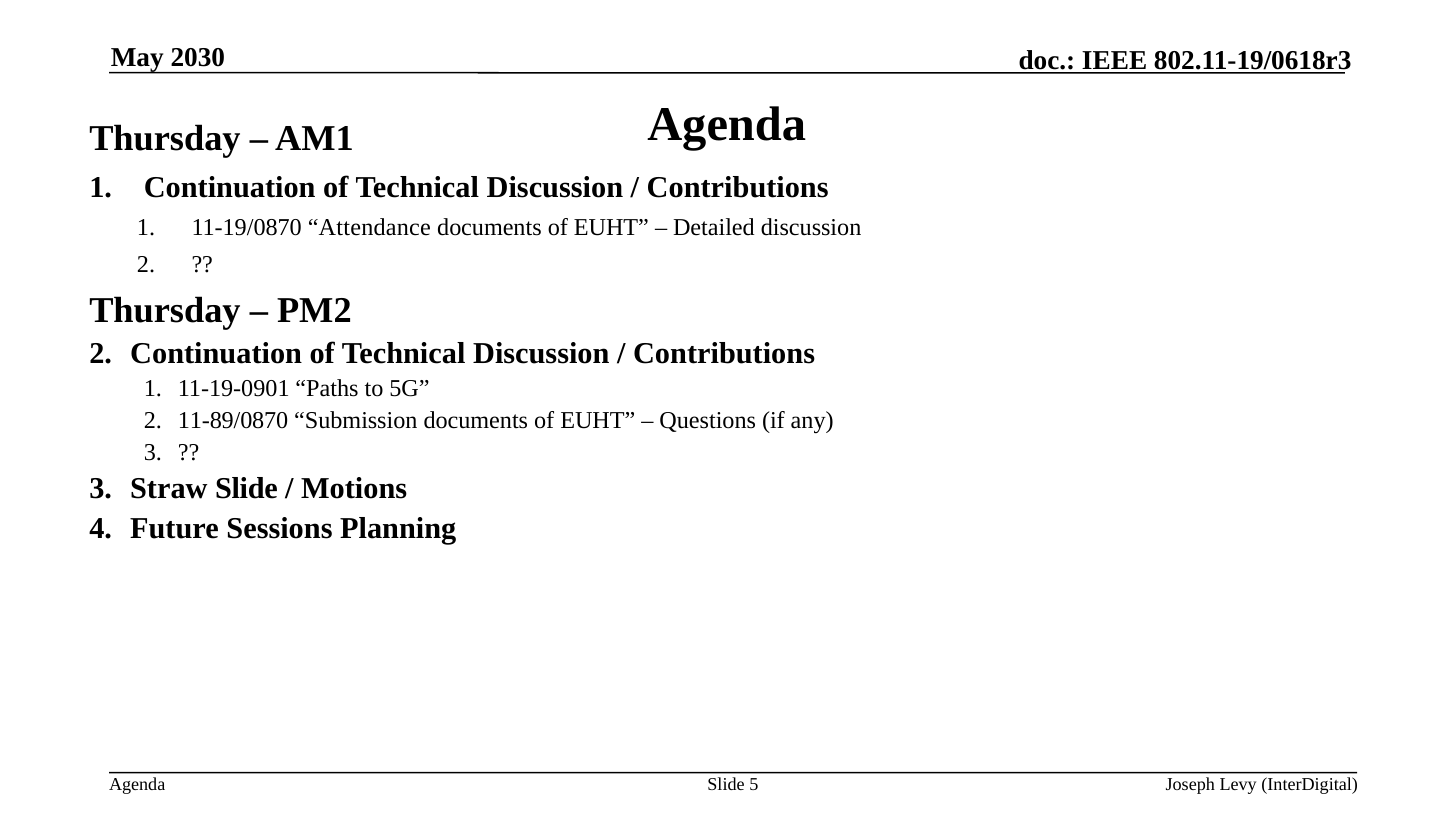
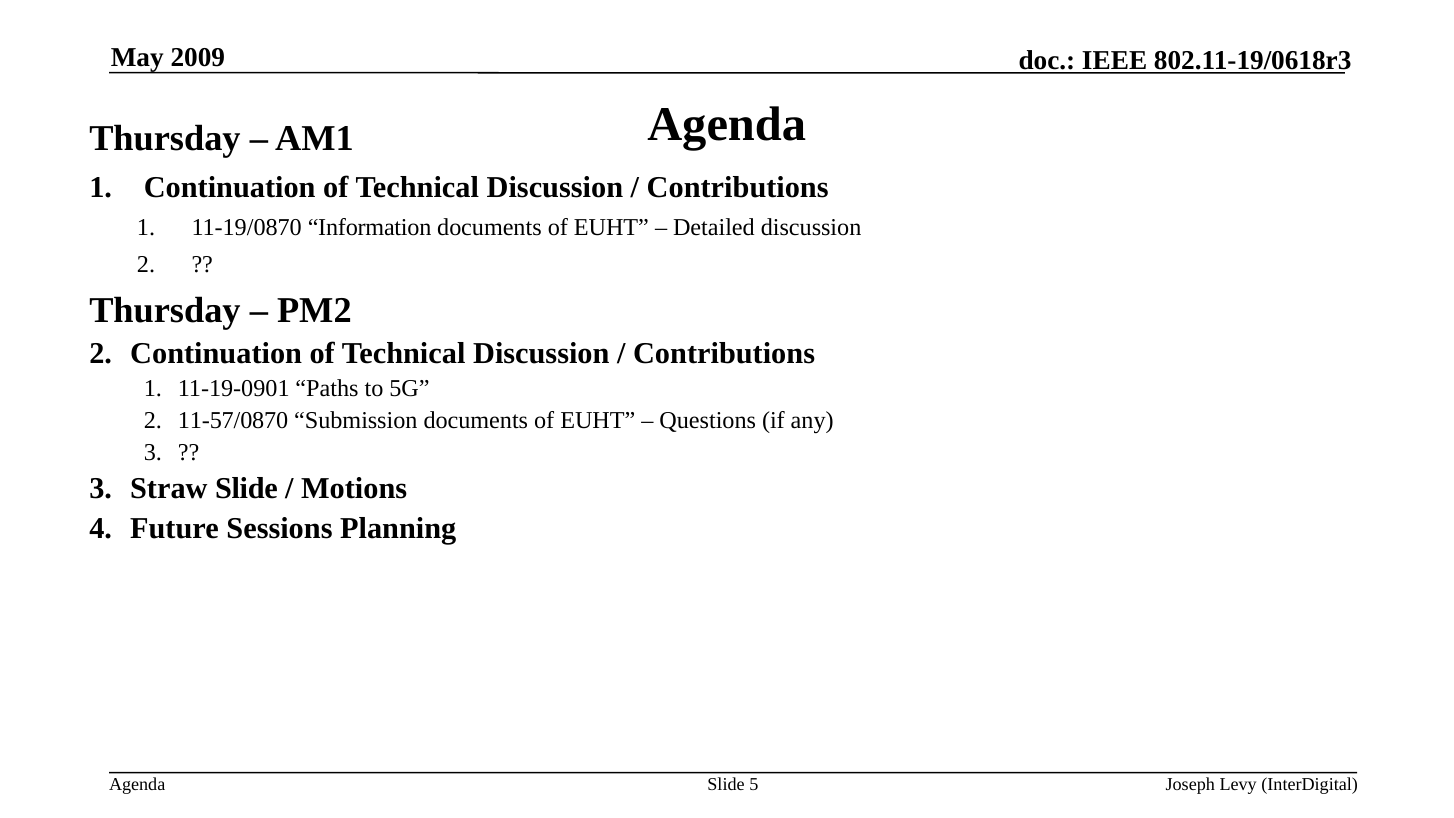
2030: 2030 -> 2009
Attendance: Attendance -> Information
11-89/0870: 11-89/0870 -> 11-57/0870
